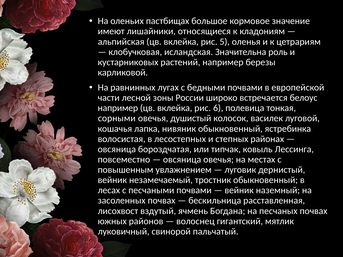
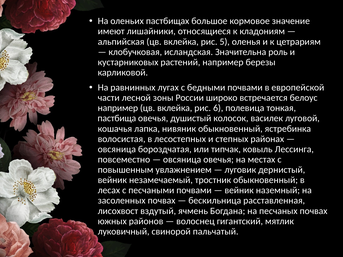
сорными: сорными -> пастбища
